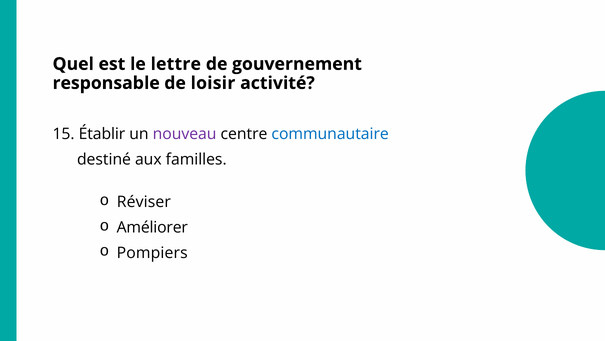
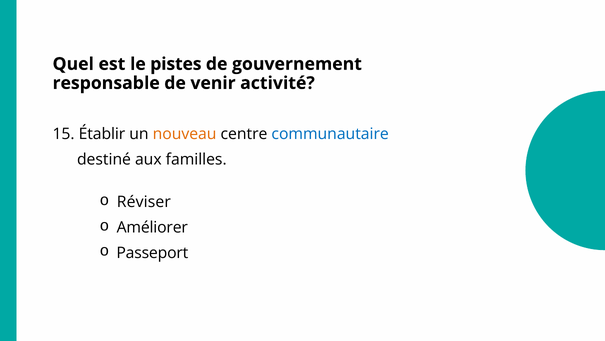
lettre: lettre -> pistes
loisir: loisir -> venir
nouveau colour: purple -> orange
Pompiers: Pompiers -> Passeport
